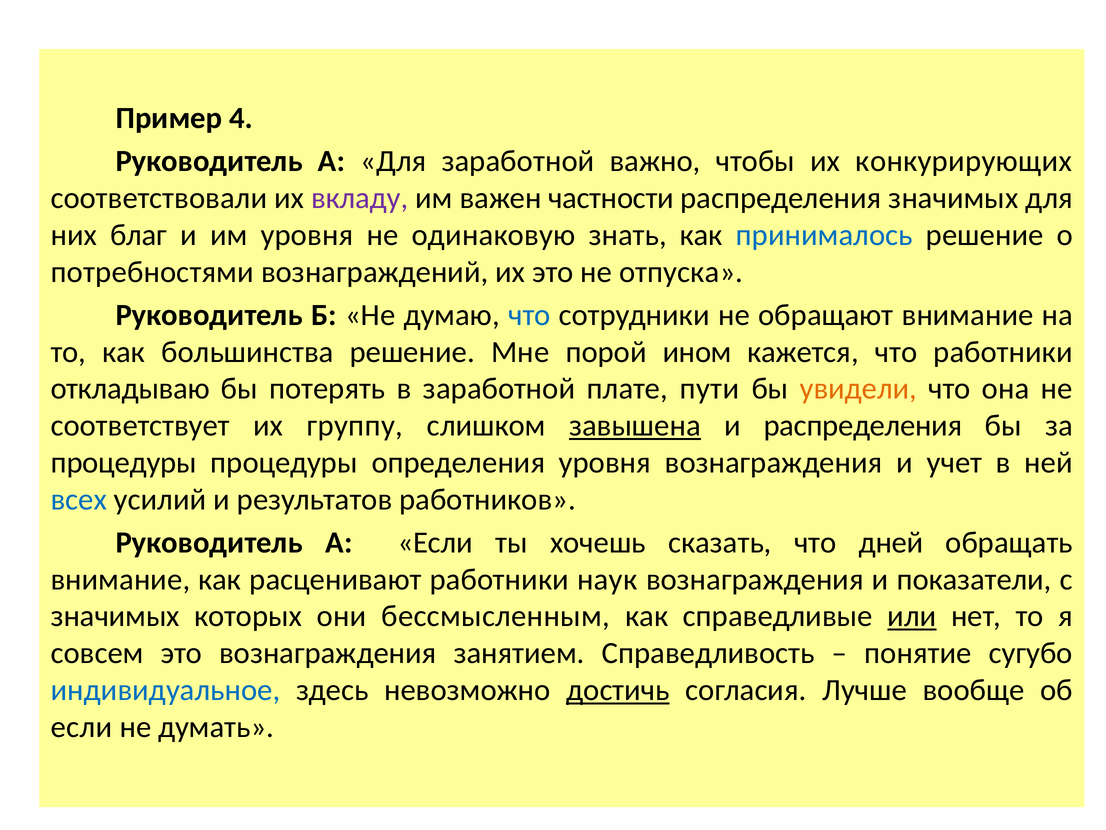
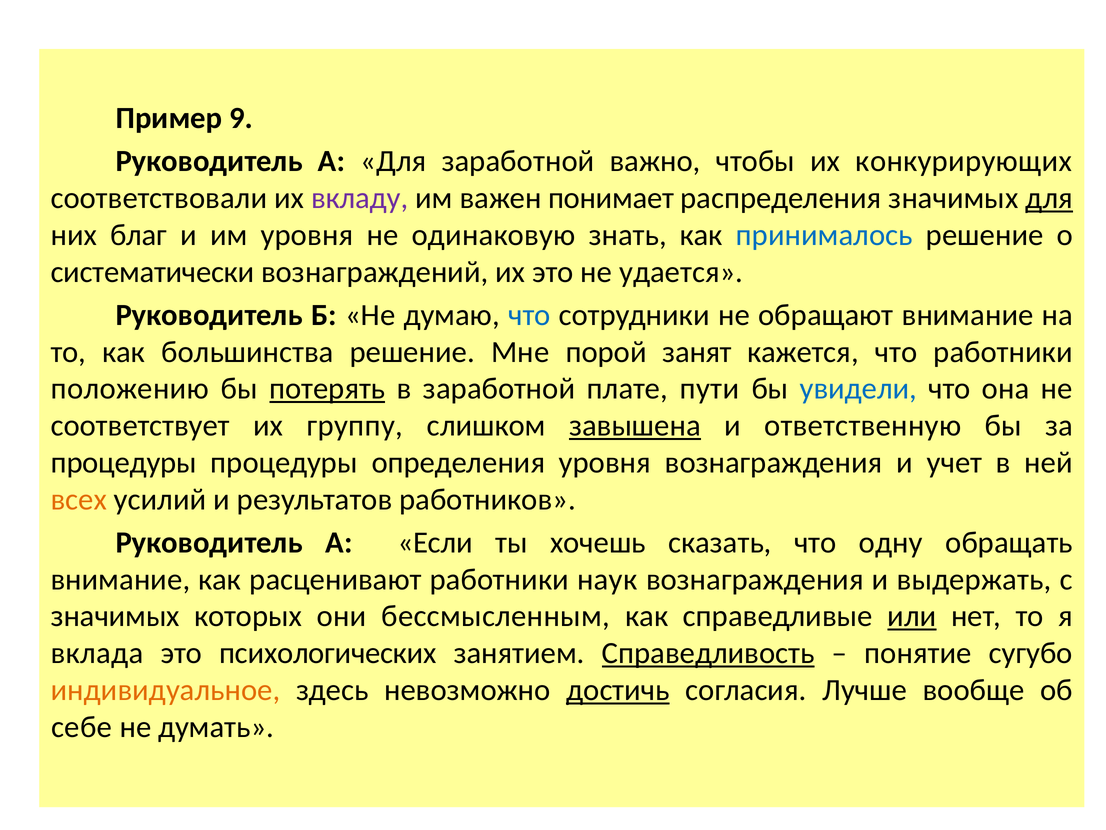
4: 4 -> 9
частности: частности -> понимает
для at (1049, 198) underline: none -> present
потребностями: потребностями -> систематически
отпуска: отпуска -> удается
ином: ином -> занят
откладываю: откладываю -> положению
потерять underline: none -> present
увидели colour: orange -> blue
и распределения: распределения -> ответственную
всех colour: blue -> orange
дней: дней -> одну
показатели: показатели -> выдержать
совсем: совсем -> вклада
это вознаграждения: вознаграждения -> психологических
Справедливость underline: none -> present
индивидуальное colour: blue -> orange
если at (82, 727): если -> себе
